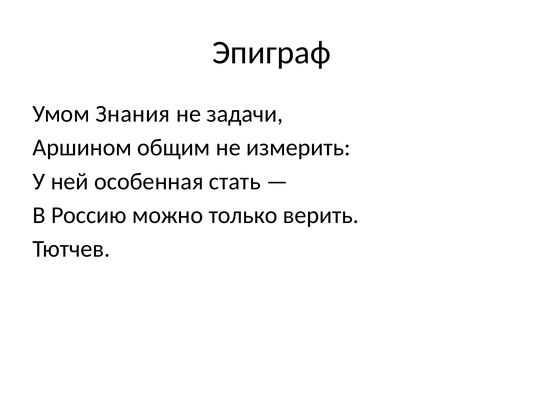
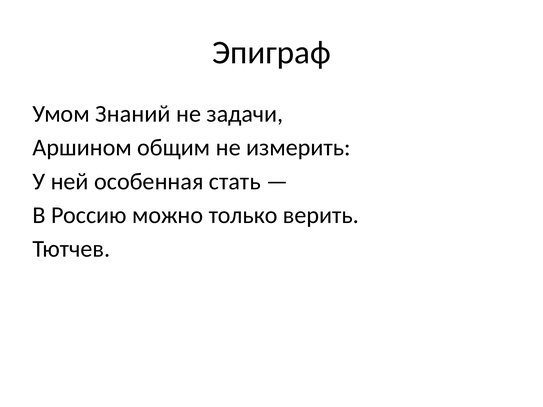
Знания: Знания -> Знаний
